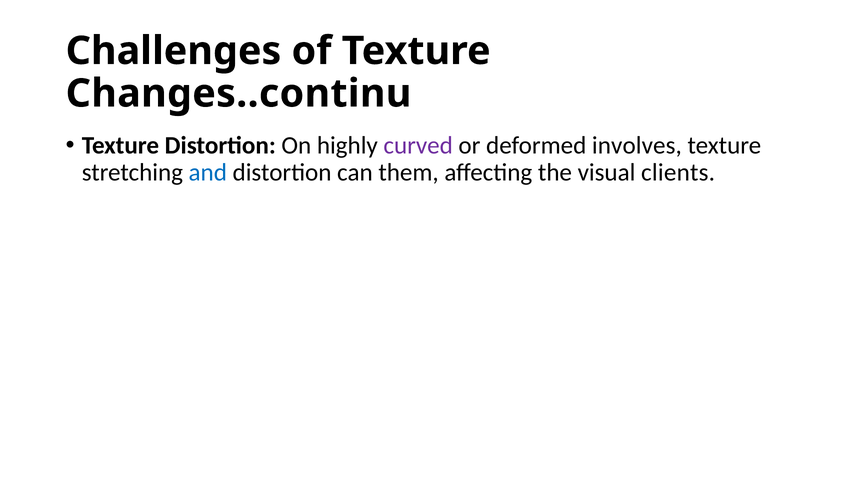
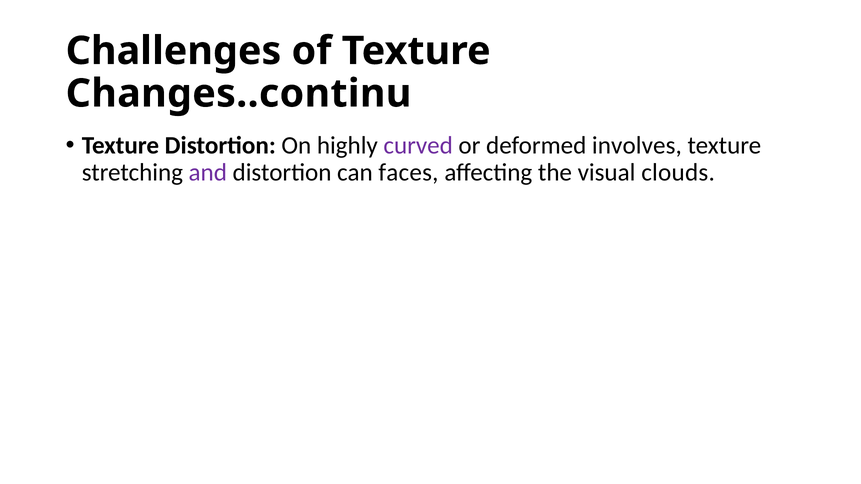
and colour: blue -> purple
them: them -> faces
clients: clients -> clouds
